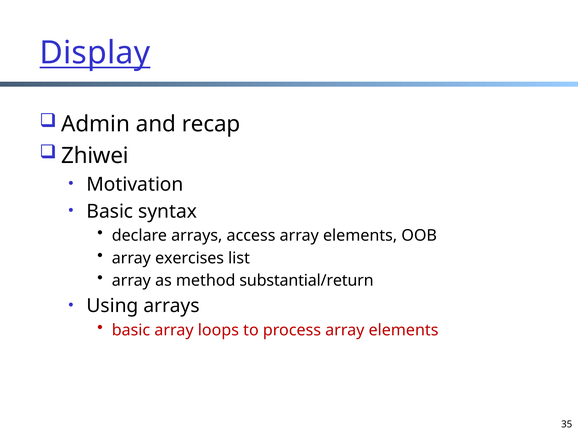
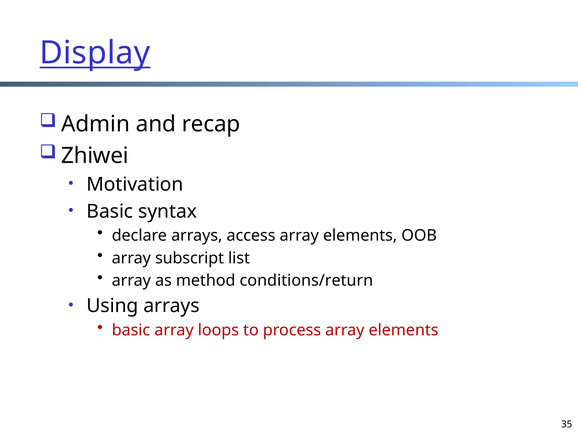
exercises: exercises -> subscript
substantial/return: substantial/return -> conditions/return
